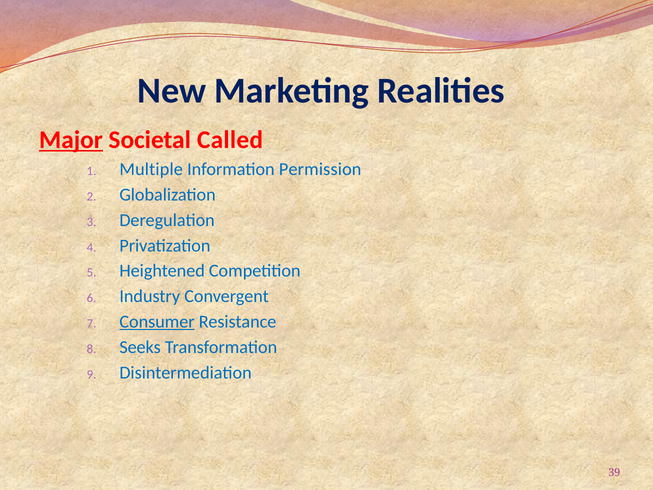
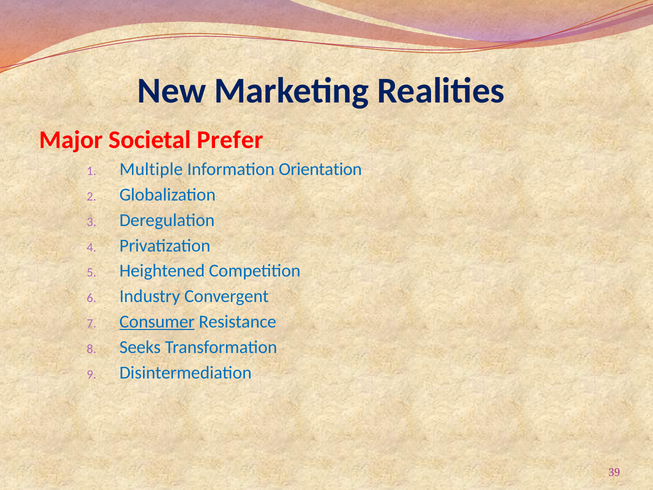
Major underline: present -> none
Called: Called -> Prefer
Permission: Permission -> Orientation
